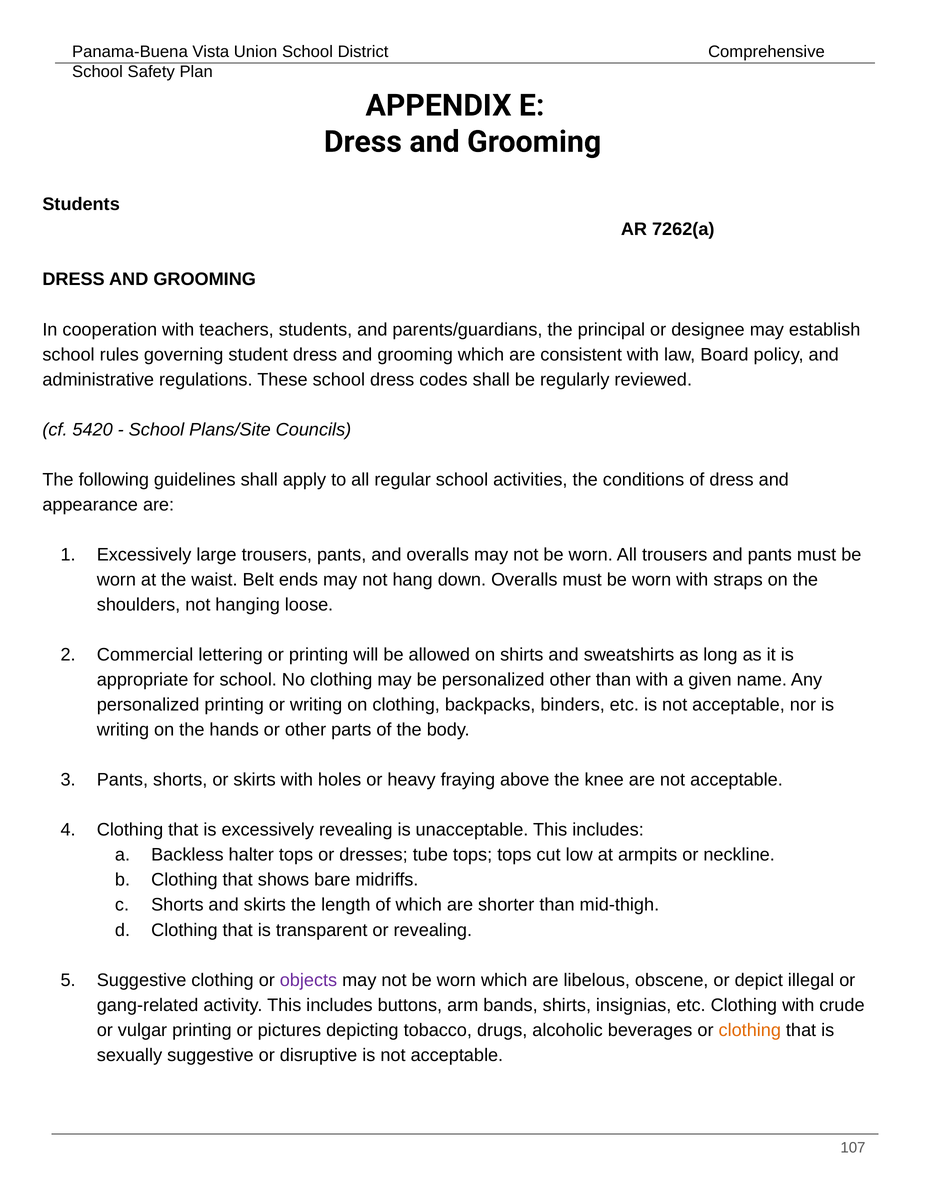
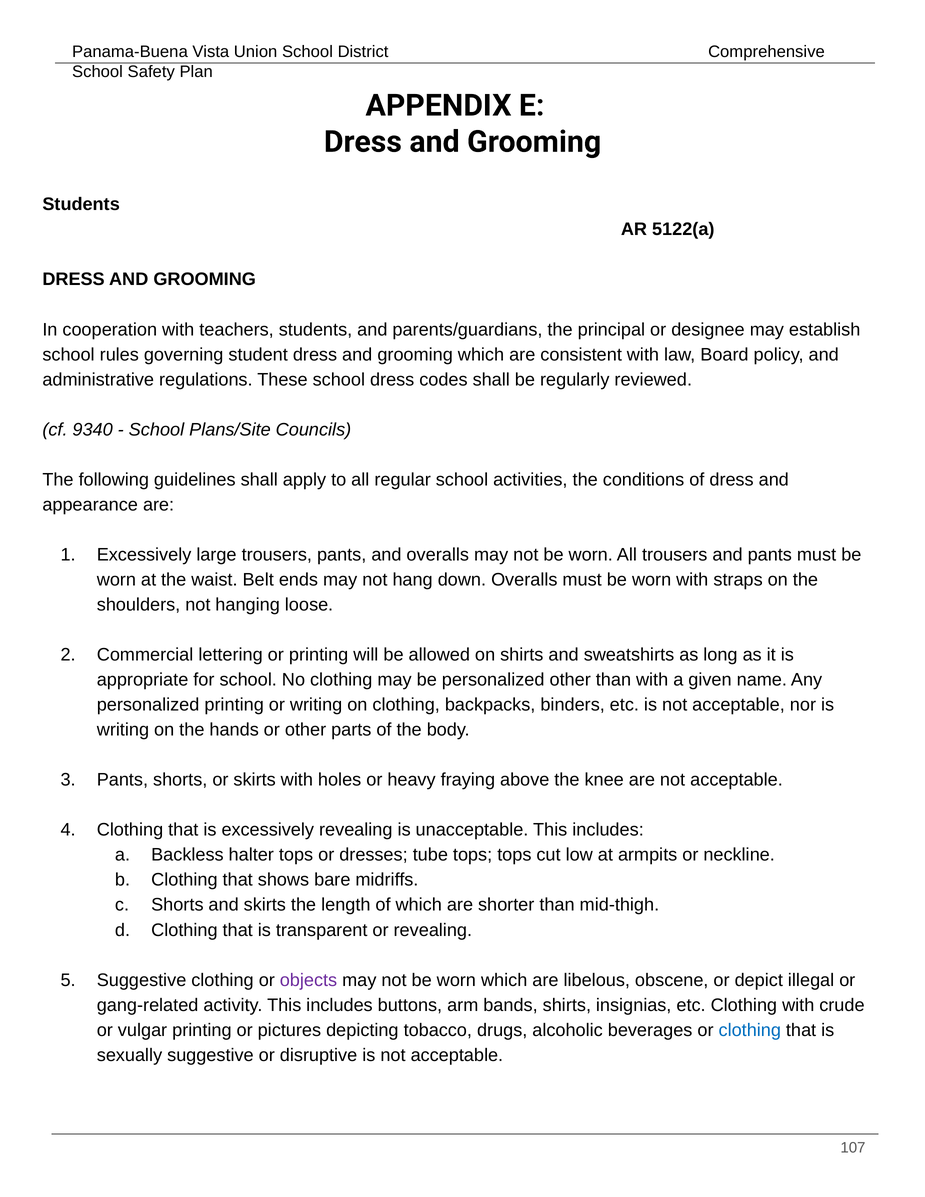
7262(a: 7262(a -> 5122(a
5420: 5420 -> 9340
clothing at (750, 1030) colour: orange -> blue
